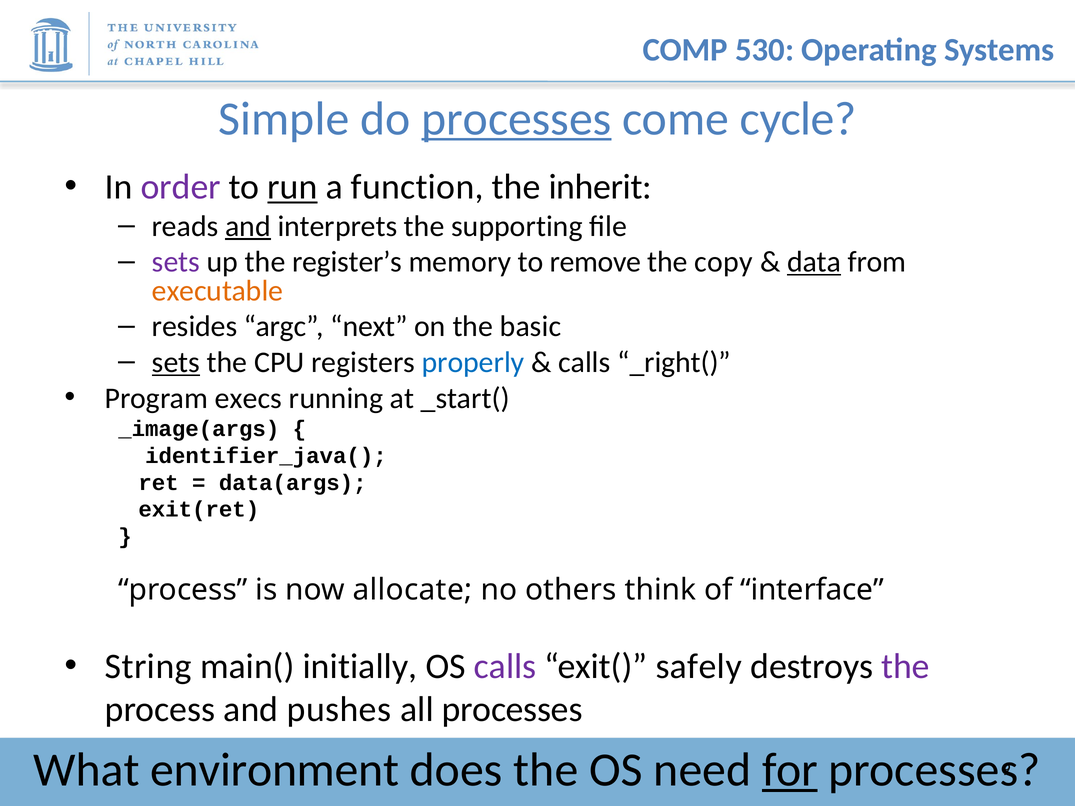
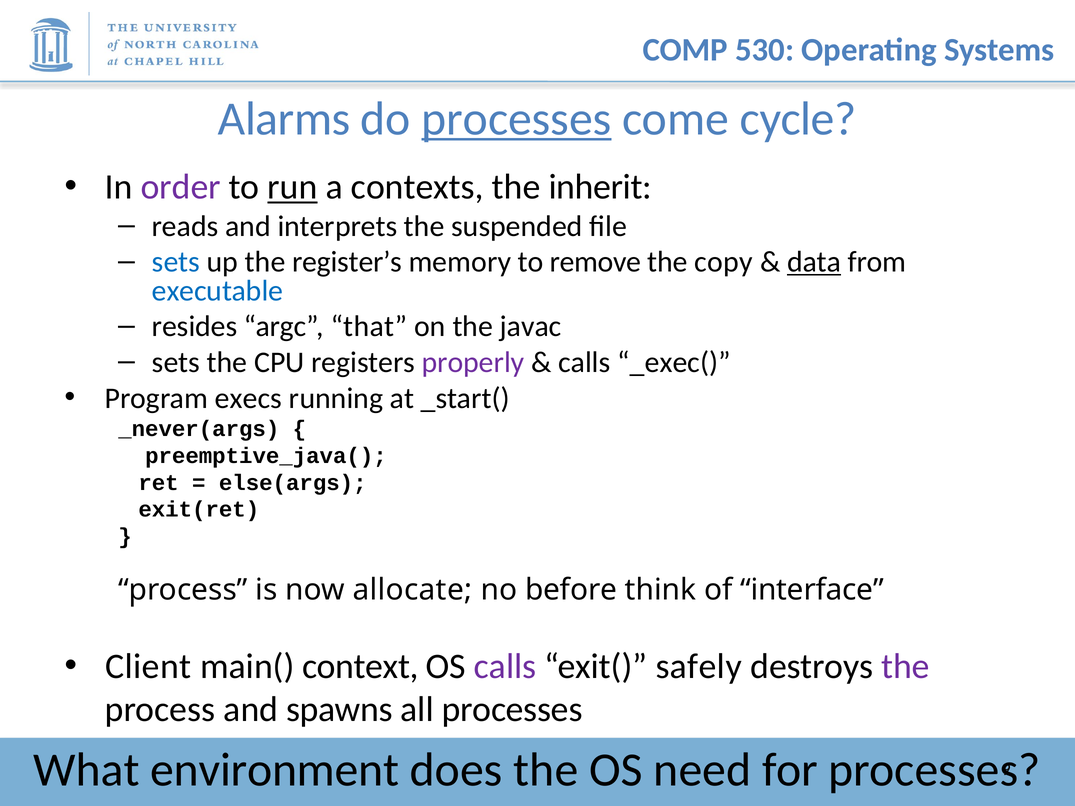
Simple: Simple -> Alarms
function: function -> contexts
and at (248, 226) underline: present -> none
supporting: supporting -> suspended
sets at (176, 262) colour: purple -> blue
executable colour: orange -> blue
next: next -> that
basic: basic -> javac
sets at (176, 362) underline: present -> none
properly colour: blue -> purple
_right(: _right( -> _exec(
_image(args: _image(args -> _never(args
identifier_java(: identifier_java( -> preemptive_java(
data(args: data(args -> else(args
others: others -> before
String: String -> Client
initially: initially -> context
pushes: pushes -> spawns
for underline: present -> none
